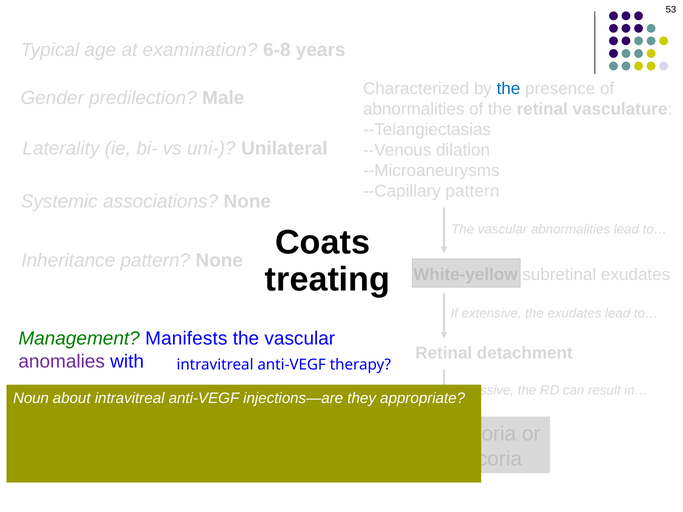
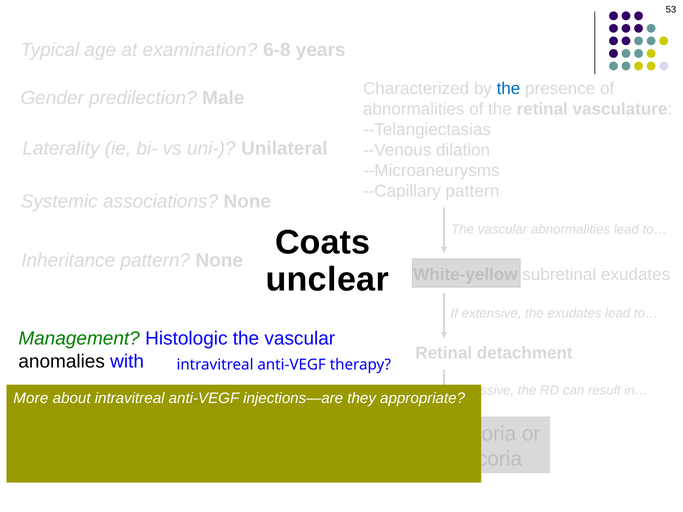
treating at (327, 279): treating -> unclear
Manifests: Manifests -> Histologic
anomalies colour: purple -> black
Noun: Noun -> More
